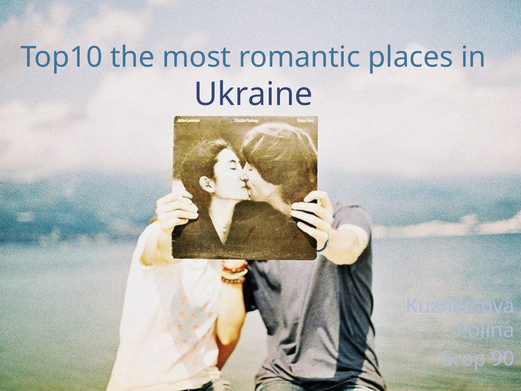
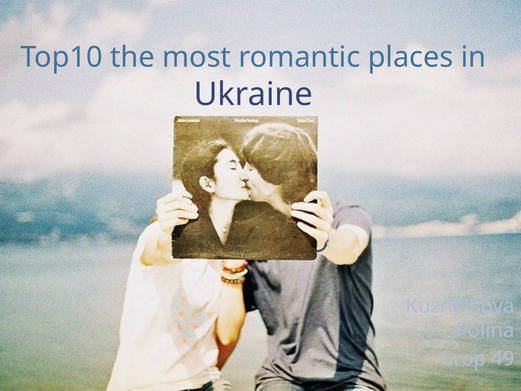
90: 90 -> 49
